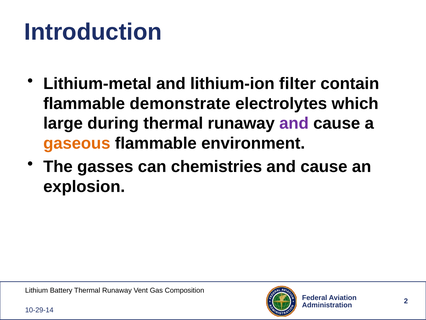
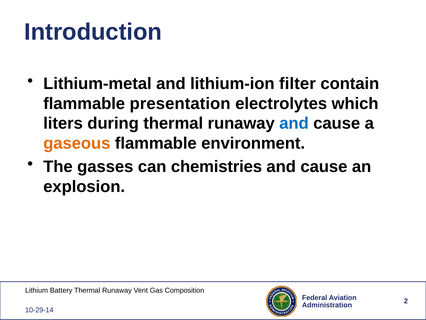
demonstrate: demonstrate -> presentation
large: large -> liters
and at (294, 123) colour: purple -> blue
